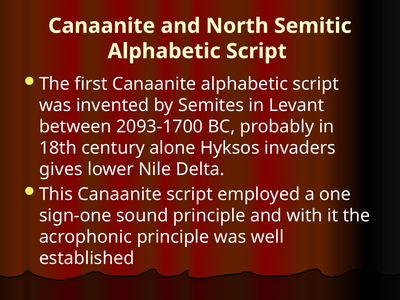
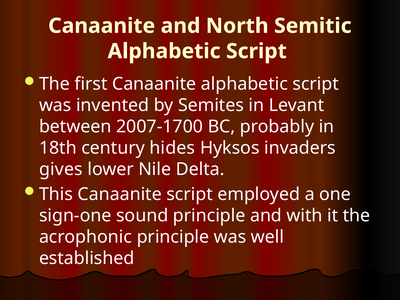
2093-1700: 2093-1700 -> 2007-1700
alone: alone -> hides
